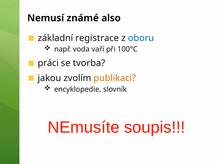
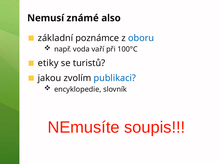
registrace: registrace -> poznámce
práci: práci -> etiky
tvorba: tvorba -> turistů
publikaci colour: orange -> blue
